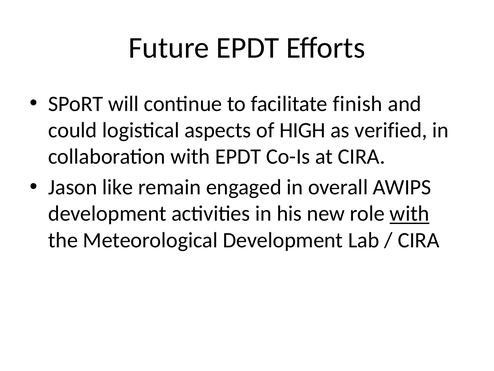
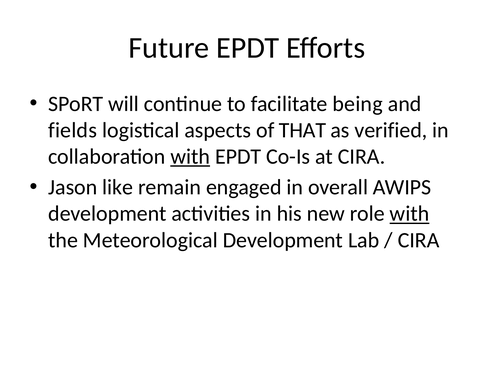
finish: finish -> being
could: could -> fields
HIGH: HIGH -> THAT
with at (190, 156) underline: none -> present
